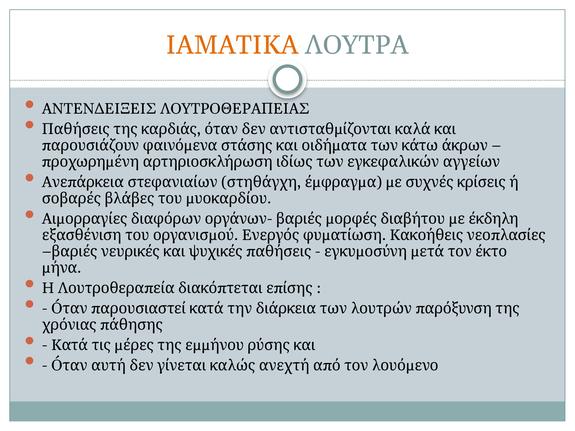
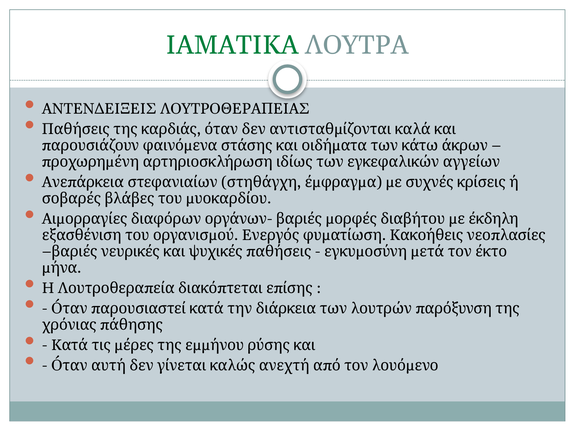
ΙΑΜΑΤΙΚΑ colour: orange -> green
